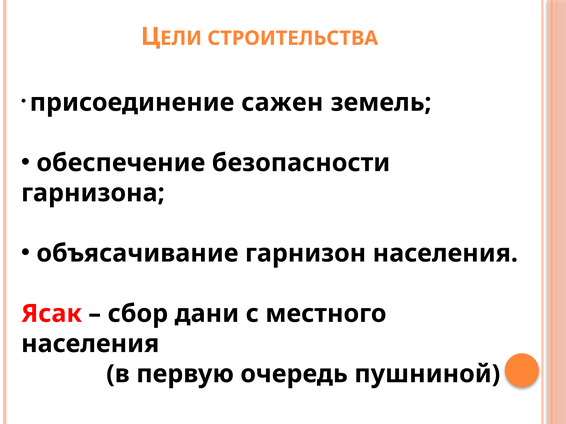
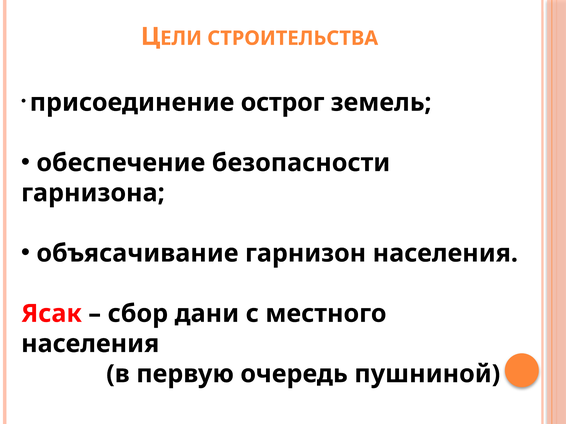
сажен: сажен -> острог
